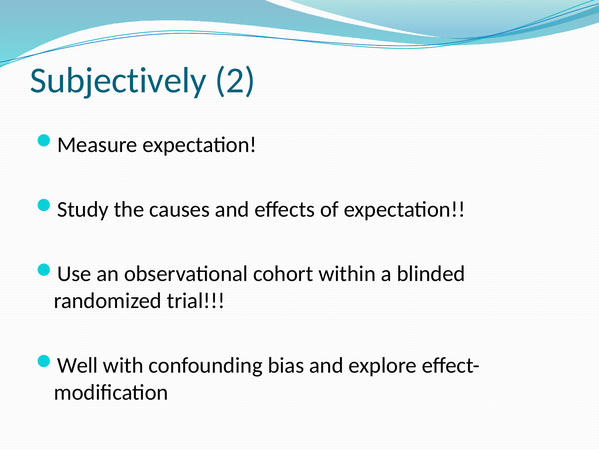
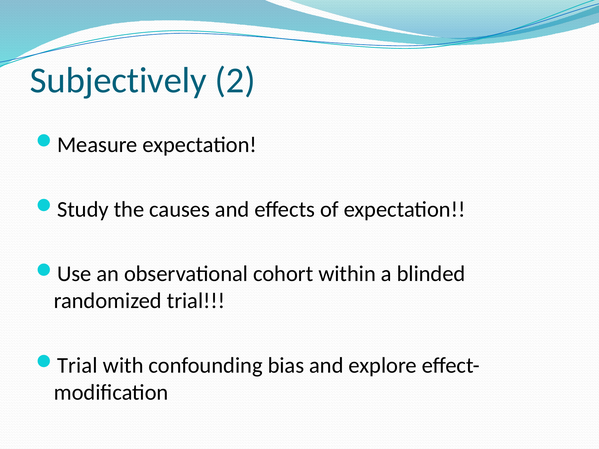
Well at (78, 366): Well -> Trial
